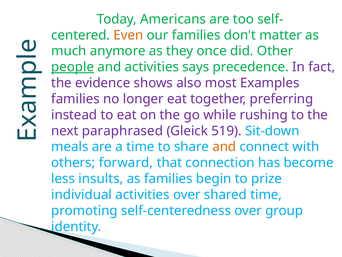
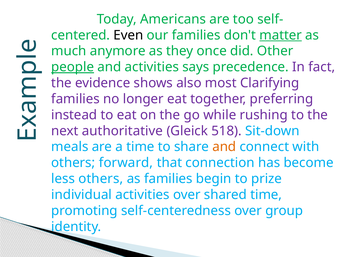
Even colour: orange -> black
matter underline: none -> present
Examples: Examples -> Clarifying
paraphrased: paraphrased -> authoritative
519: 519 -> 518
less insults: insults -> others
